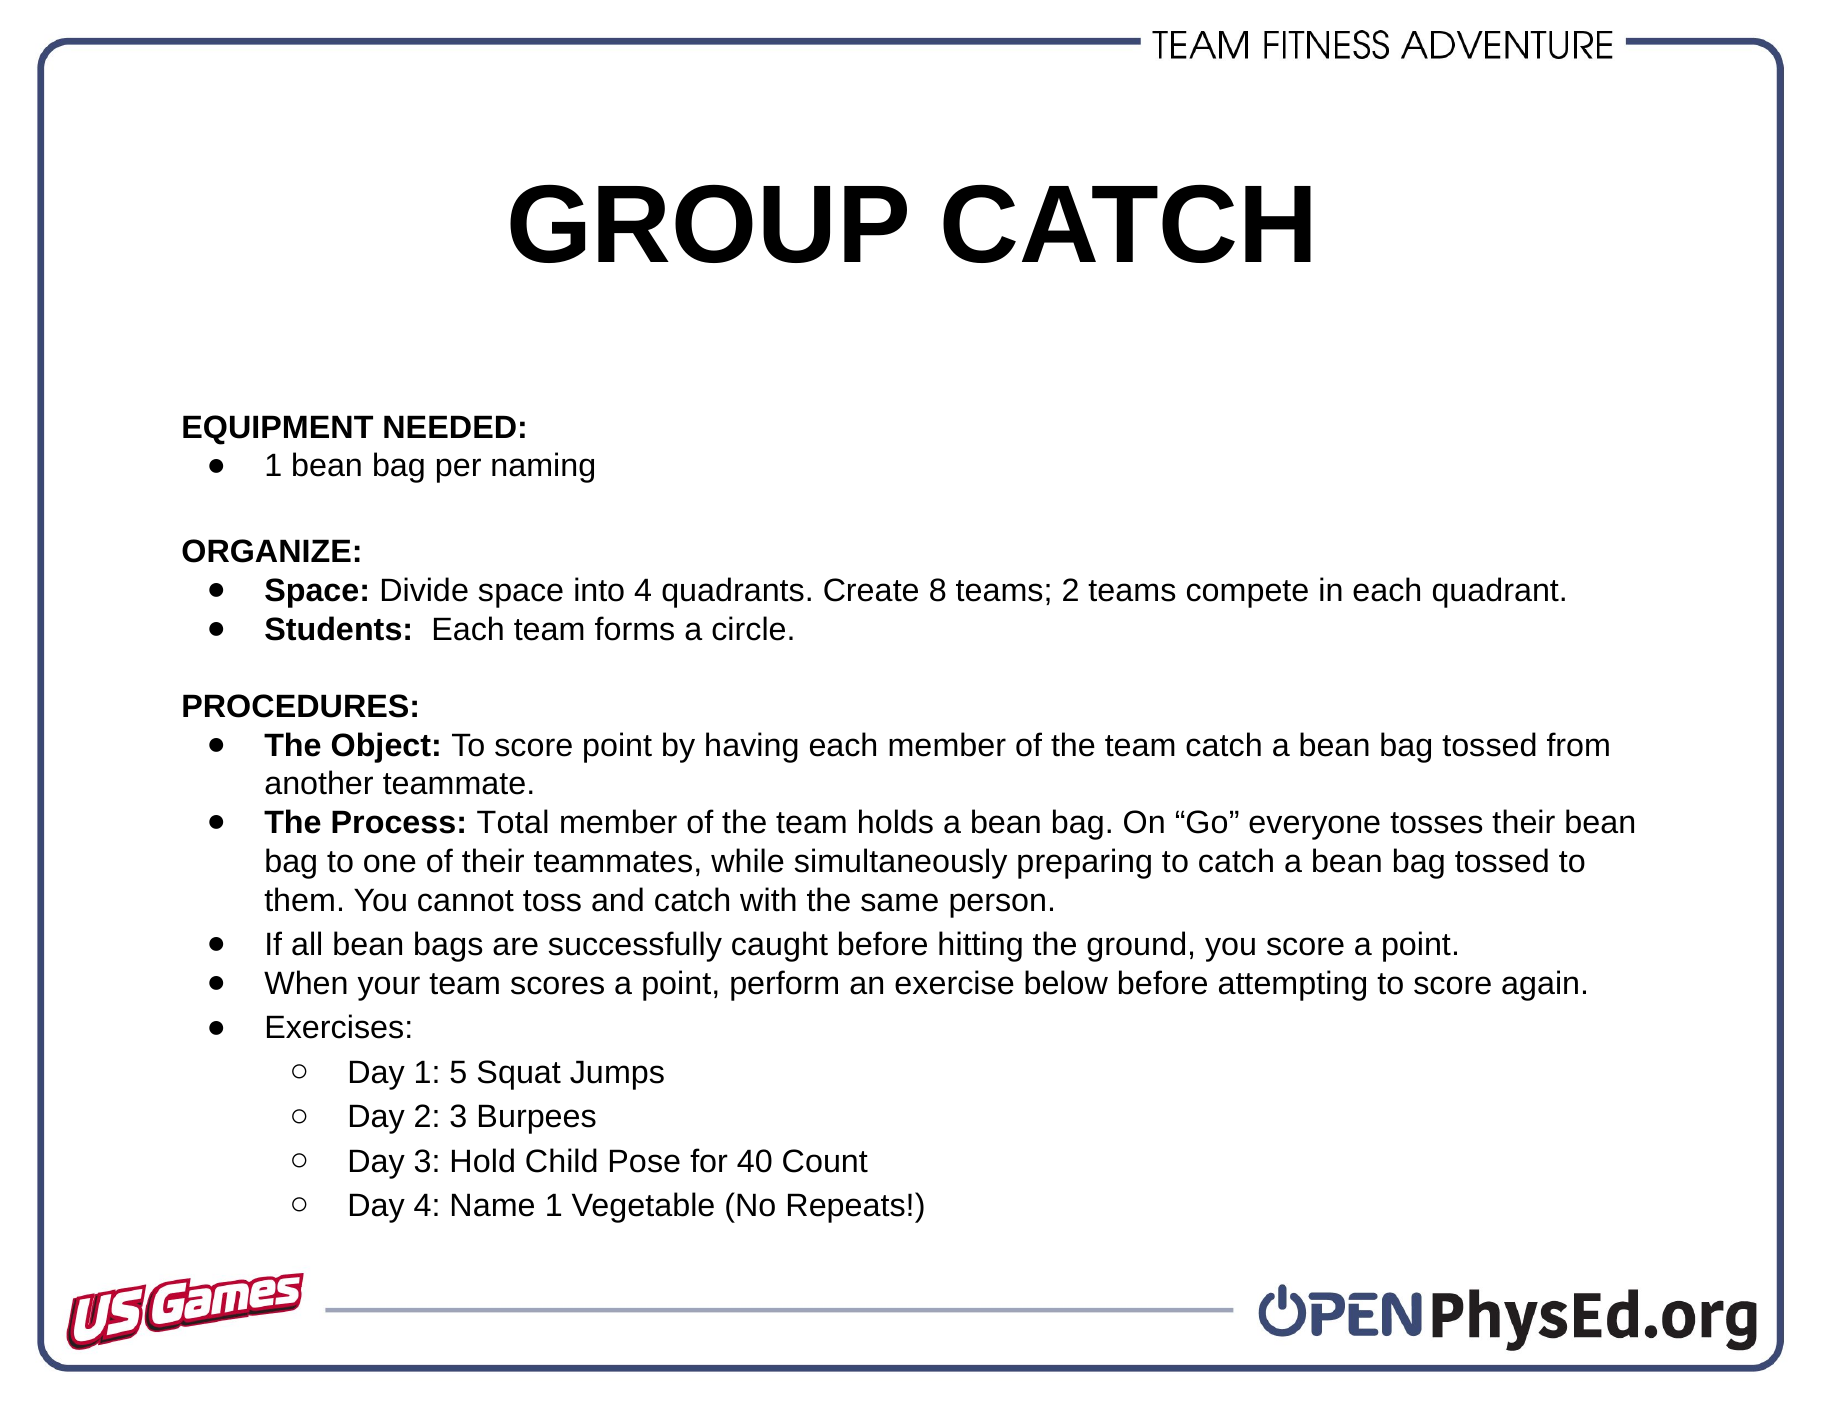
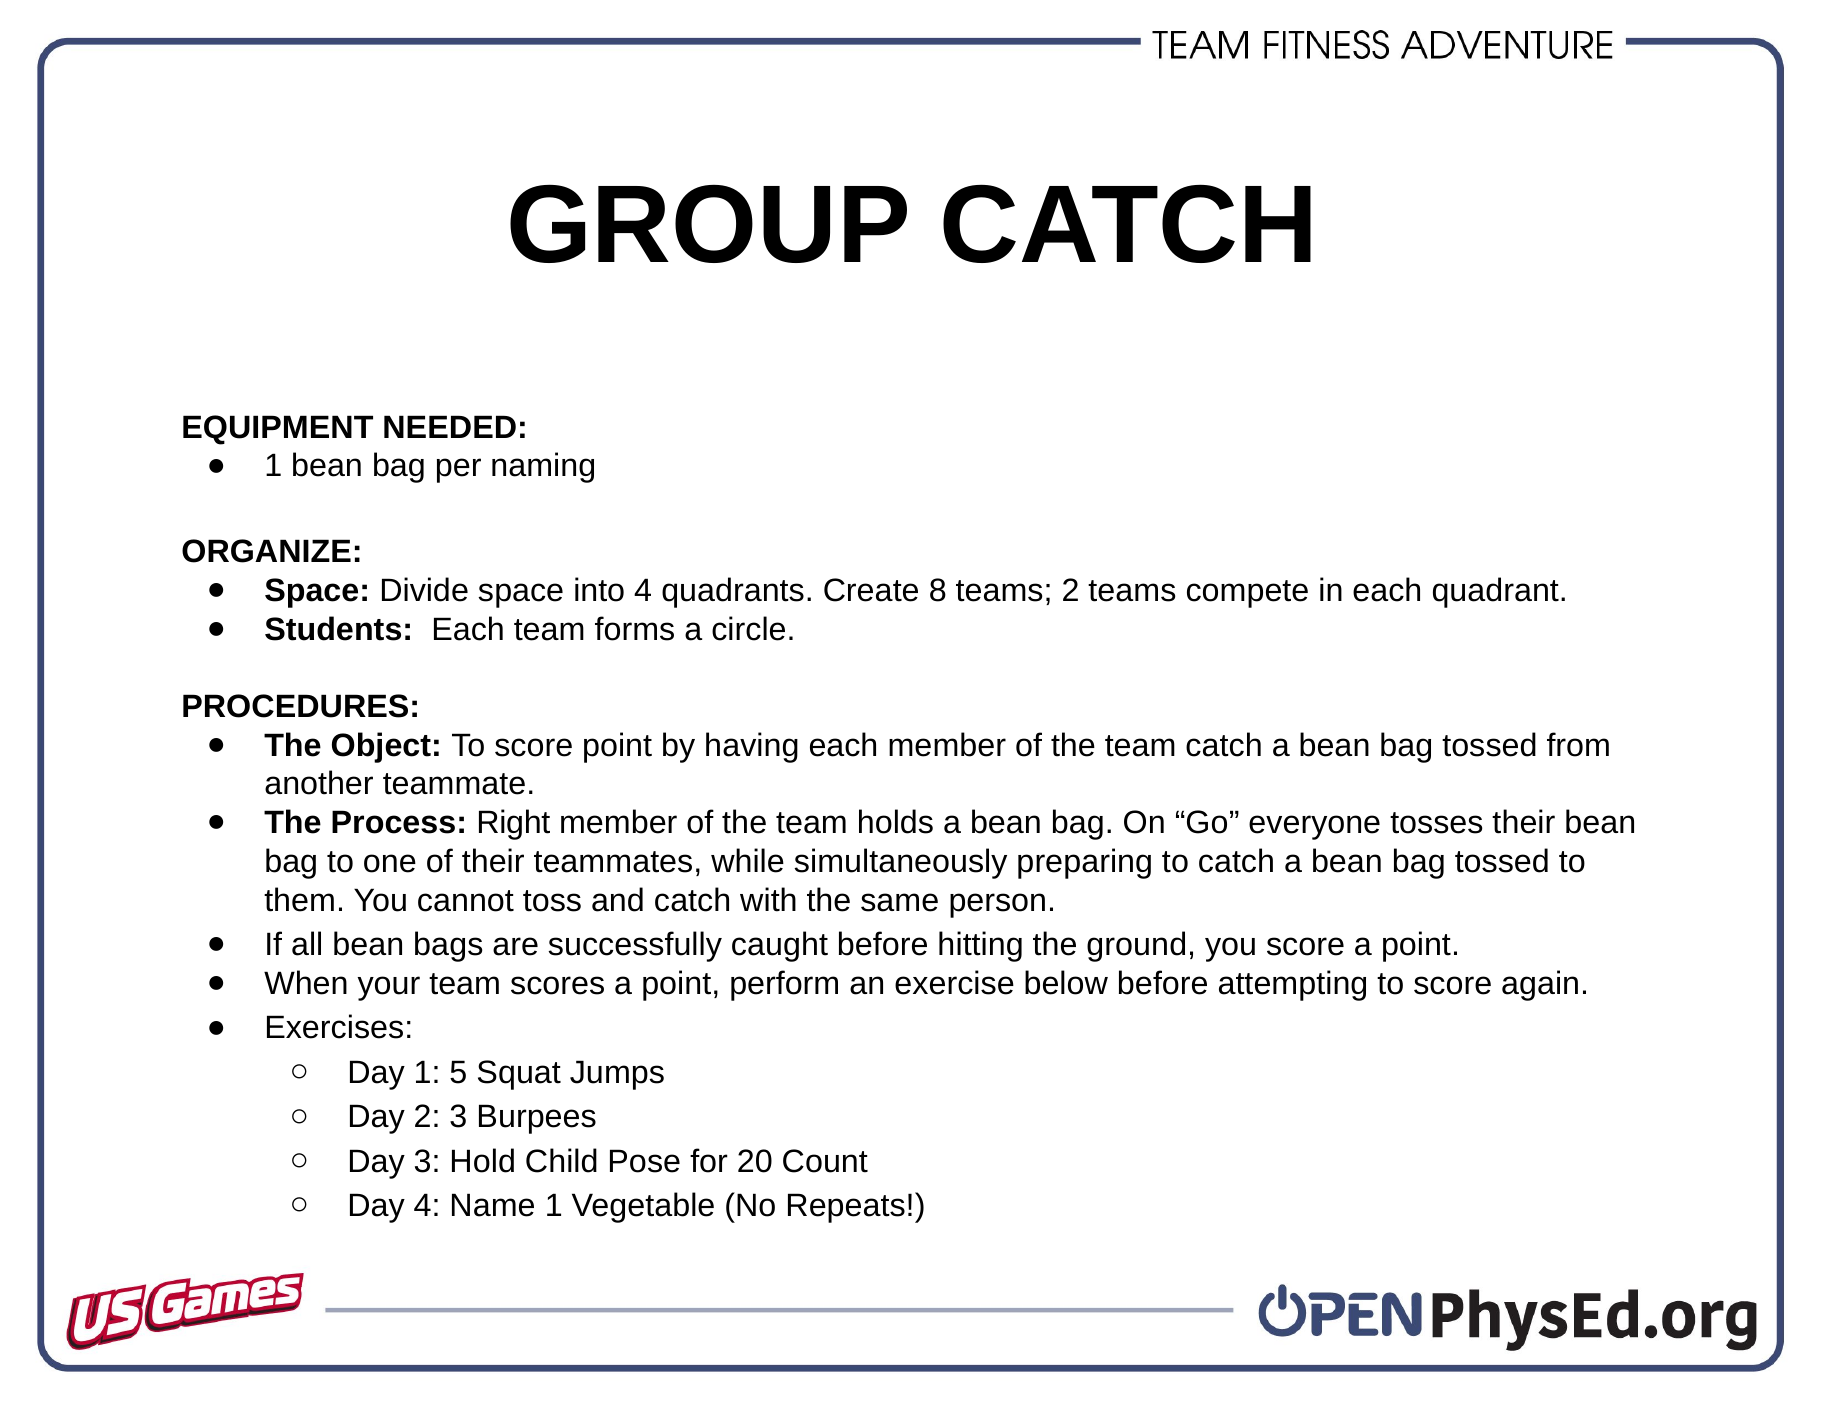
Total: Total -> Right
40: 40 -> 20
